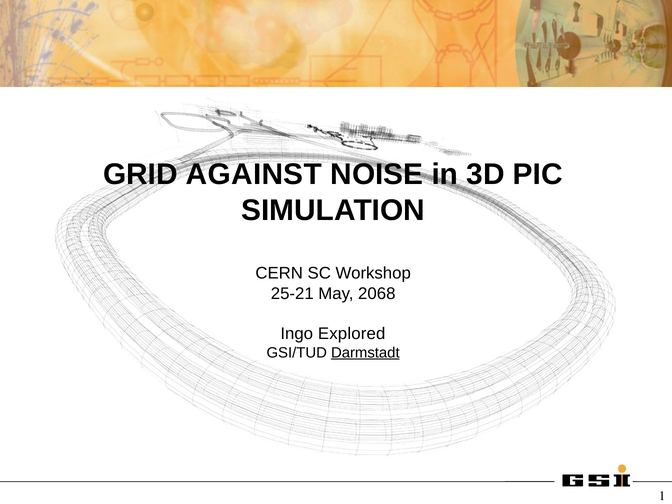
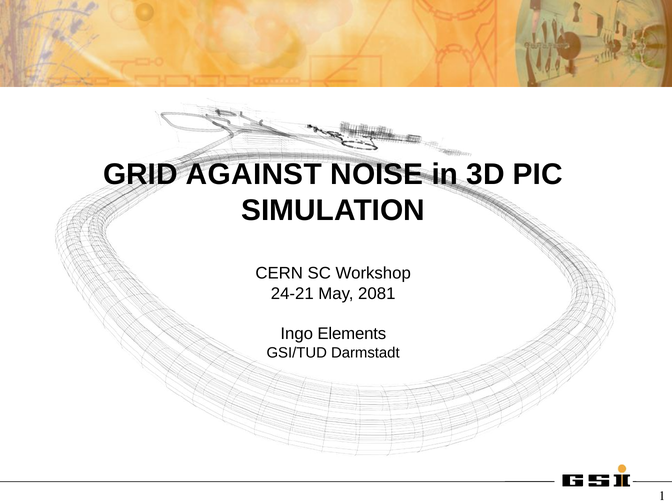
25-21: 25-21 -> 24-21
2068: 2068 -> 2081
Explored: Explored -> Elements
Darmstadt underline: present -> none
